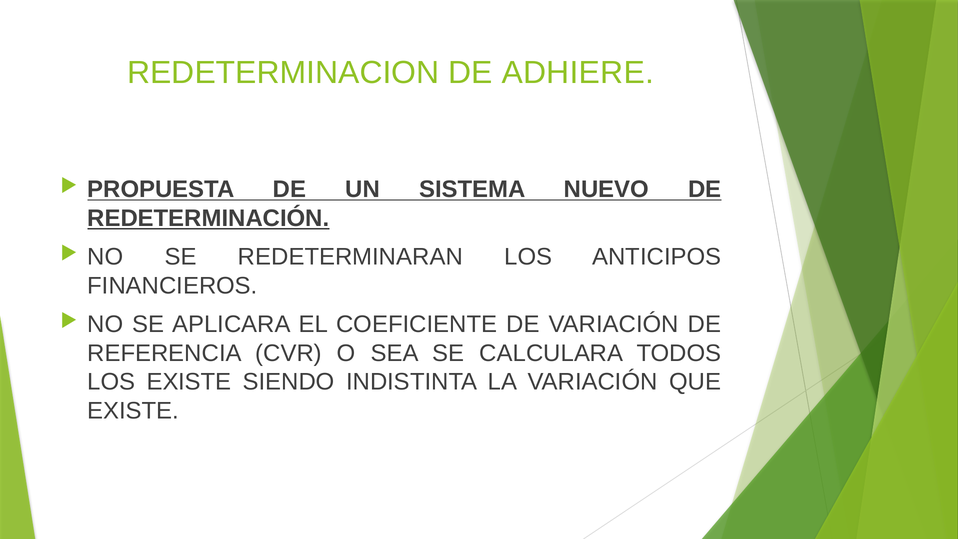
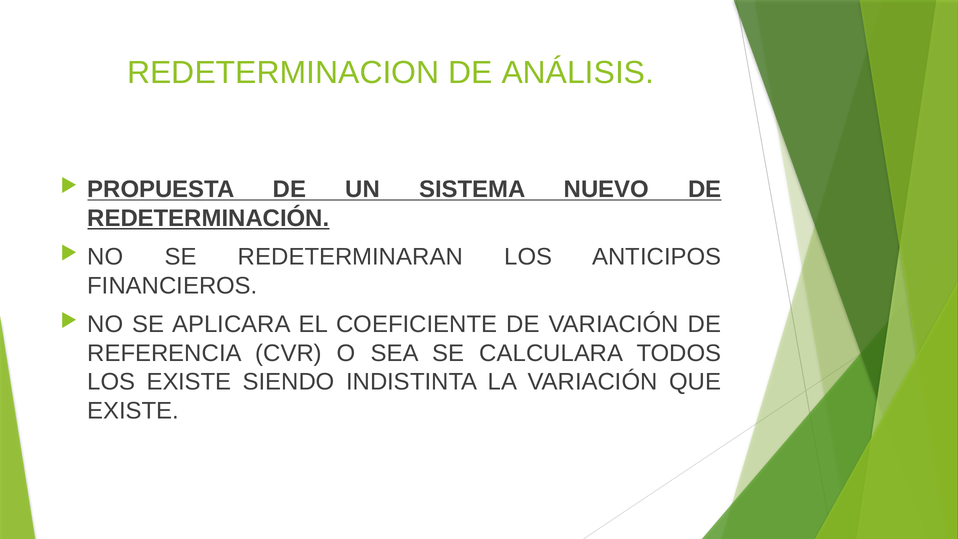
ADHIERE: ADHIERE -> ANÁLISIS
